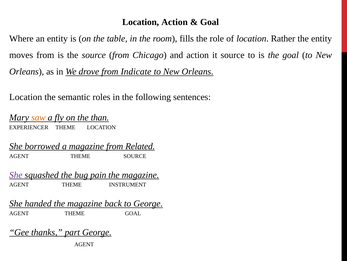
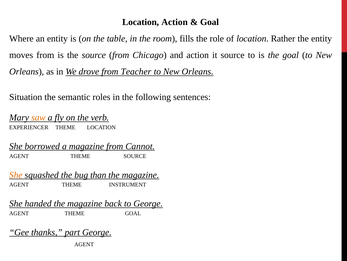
Indicate: Indicate -> Teacher
Location at (26, 97): Location -> Situation
than: than -> verb
Related: Related -> Cannot
She at (16, 174) colour: purple -> orange
pain: pain -> than
